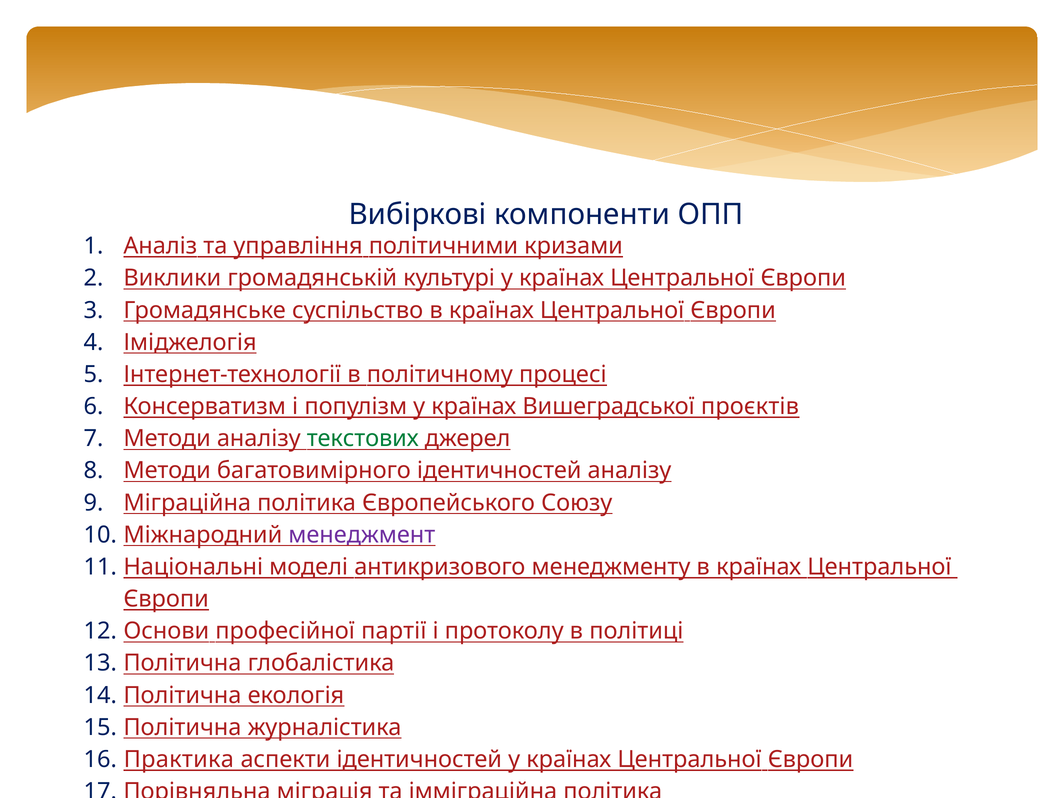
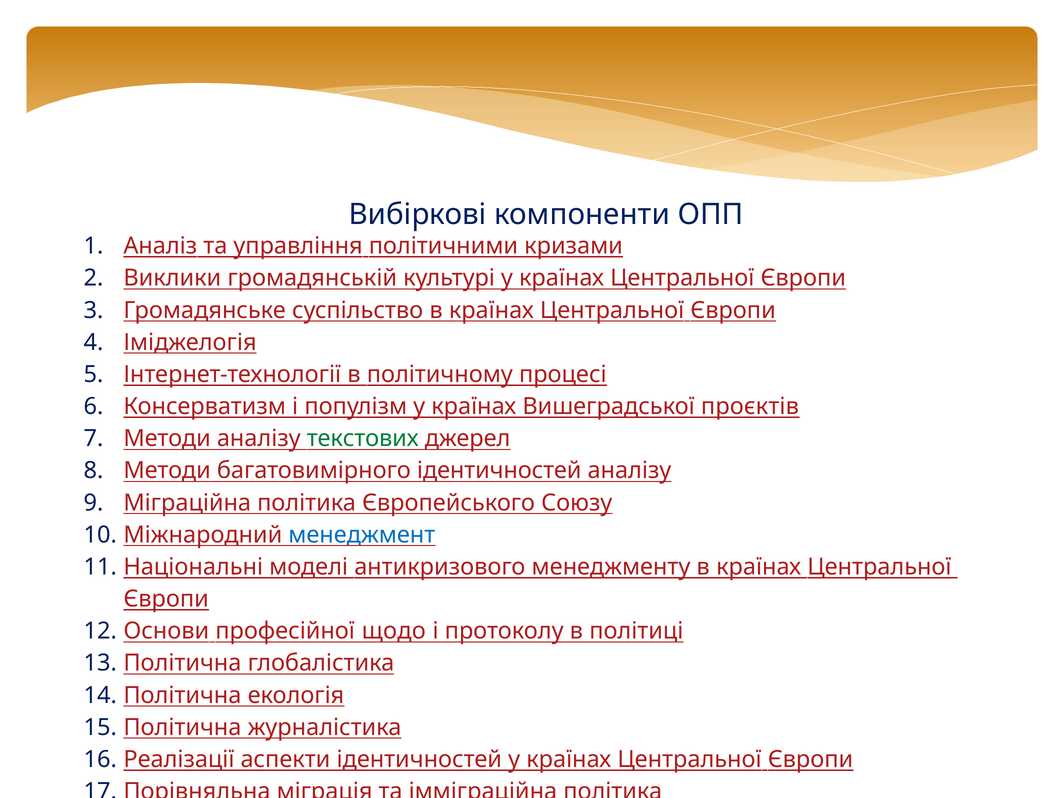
менеджмент colour: purple -> blue
партії: партії -> щодо
Практика: Практика -> Реалізації
